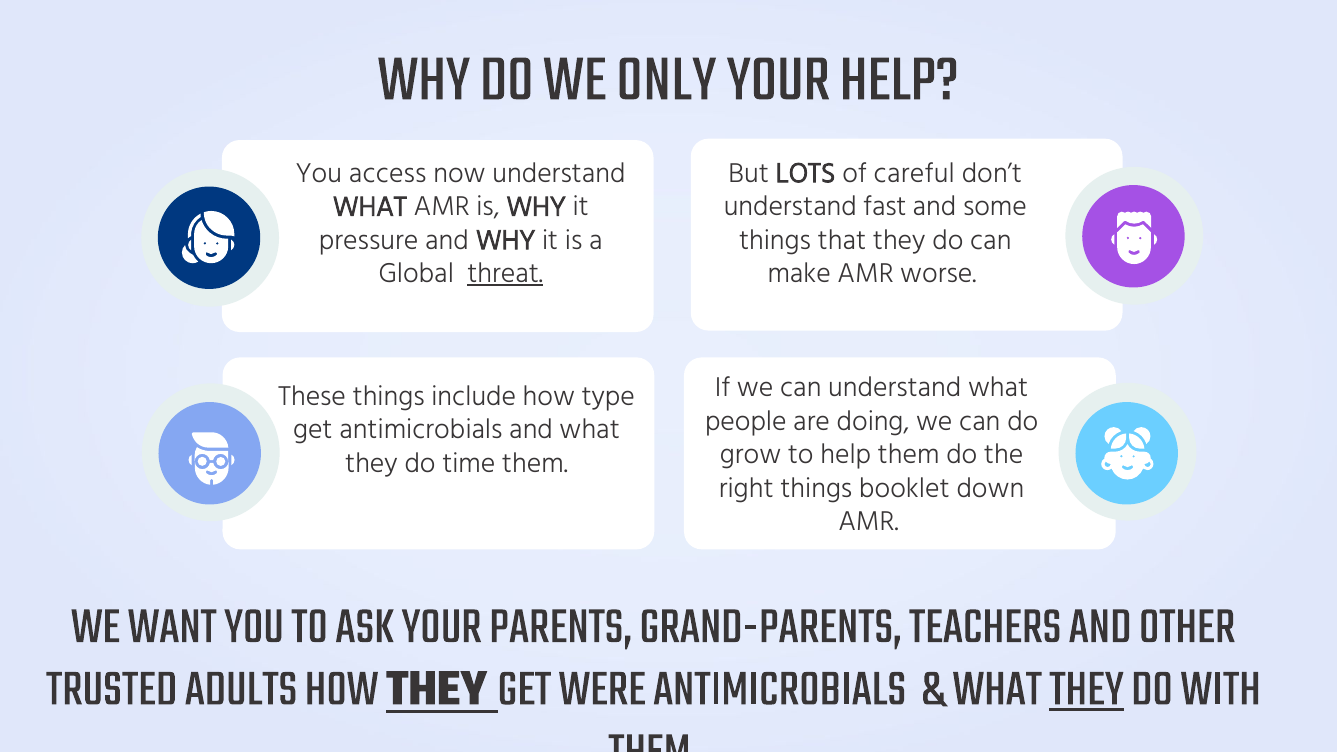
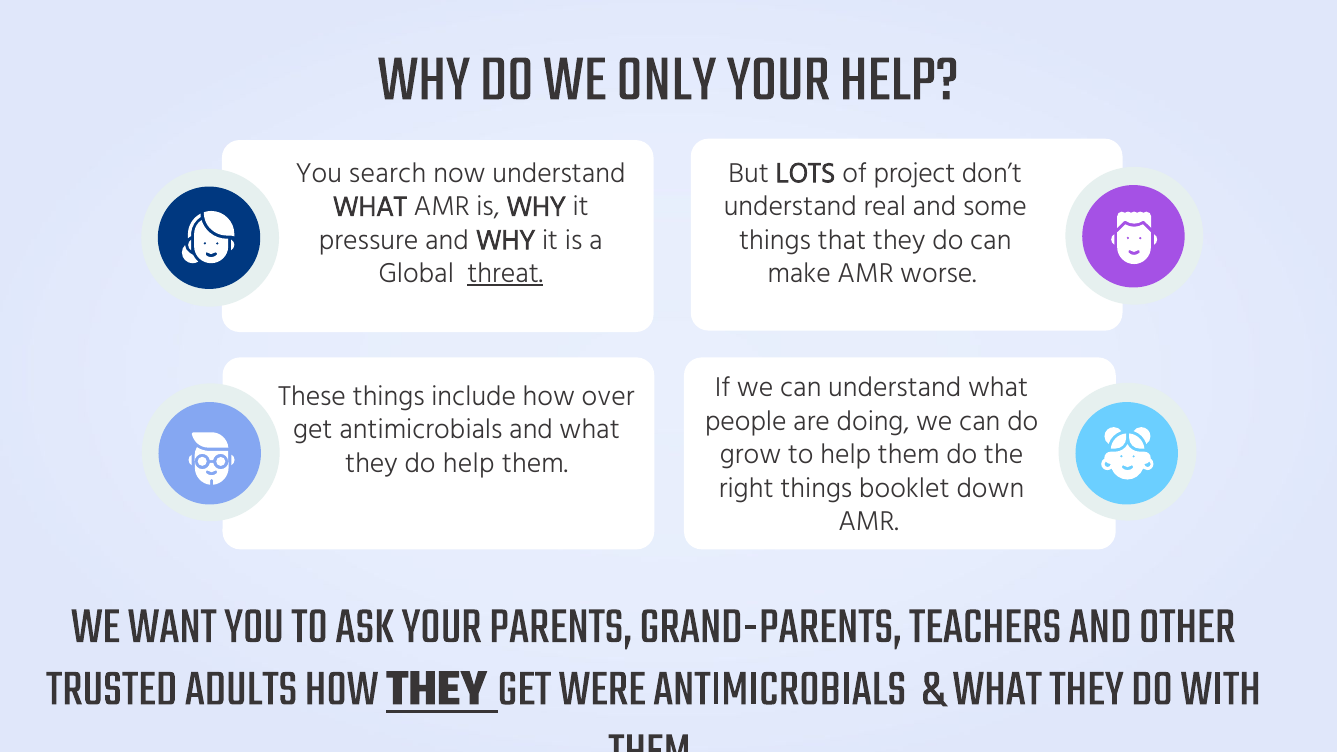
access: access -> search
careful: careful -> project
fast: fast -> real
type: type -> over
do time: time -> help
THEY at (1087, 687) underline: present -> none
